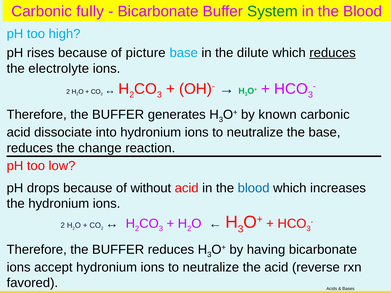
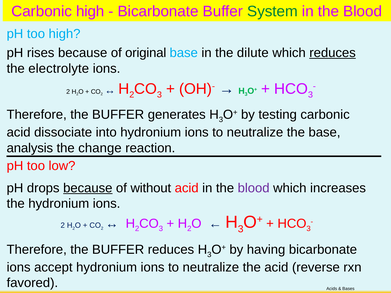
Carbonic fully: fully -> high
picture: picture -> original
known: known -> testing
reduces at (30, 148): reduces -> analysis
because at (88, 188) underline: none -> present
blood at (254, 188) colour: blue -> purple
